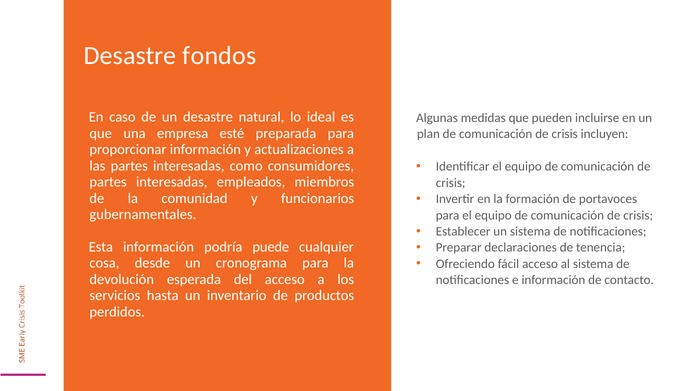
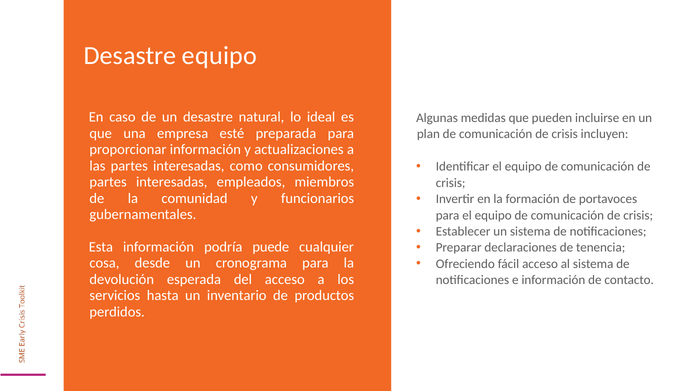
Desastre fondos: fondos -> equipo
